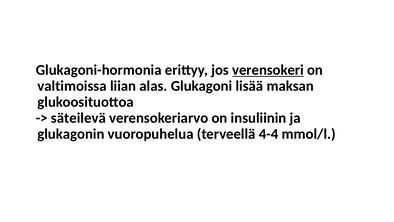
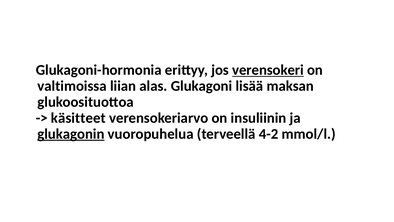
säteilevä: säteilevä -> käsitteet
glukagonin underline: none -> present
4-4: 4-4 -> 4-2
